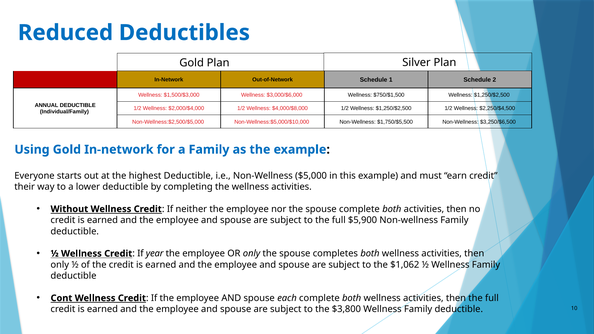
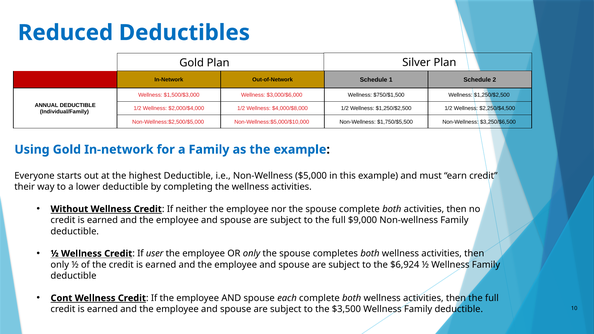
$5,900: $5,900 -> $9,000
year: year -> user
$1,062: $1,062 -> $6,924
$3,800: $3,800 -> $3,500
